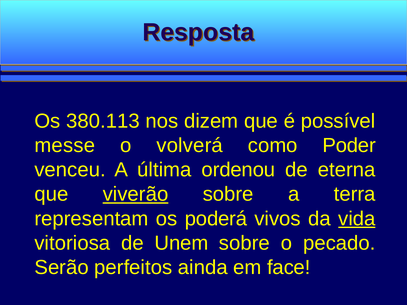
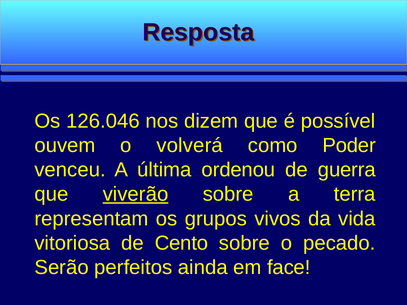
380.113: 380.113 -> 126.046
messe: messe -> ouvem
eterna: eterna -> guerra
poderá: poderá -> grupos
vida underline: present -> none
Unem: Unem -> Cento
